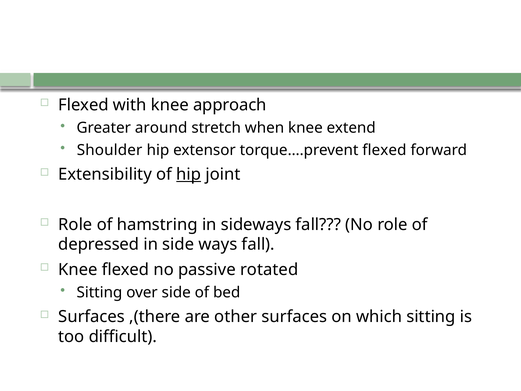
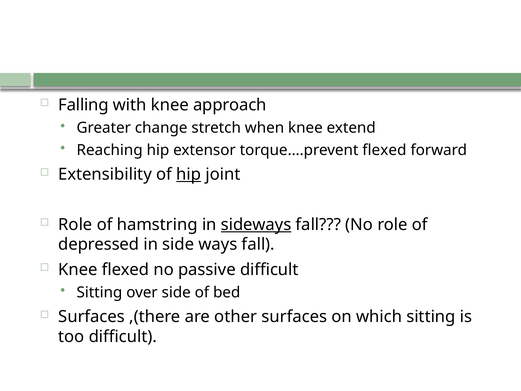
Flexed at (83, 105): Flexed -> Falling
around: around -> change
Shoulder: Shoulder -> Reaching
sideways underline: none -> present
passive rotated: rotated -> difficult
